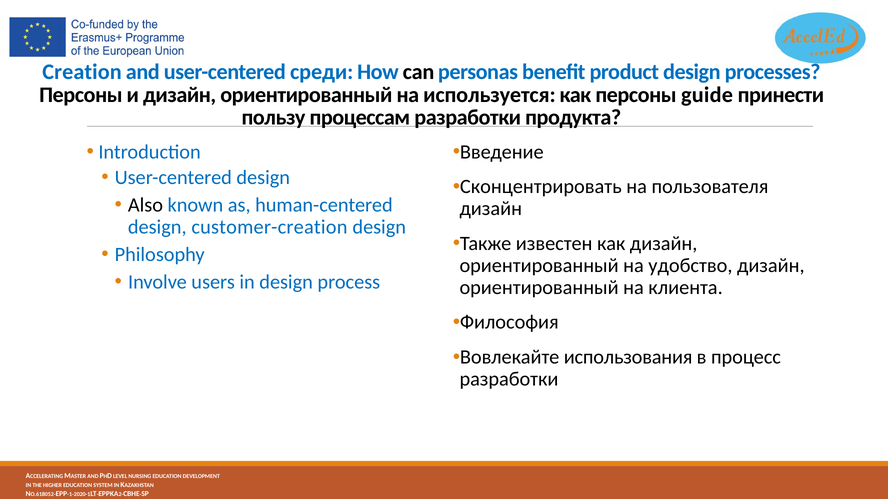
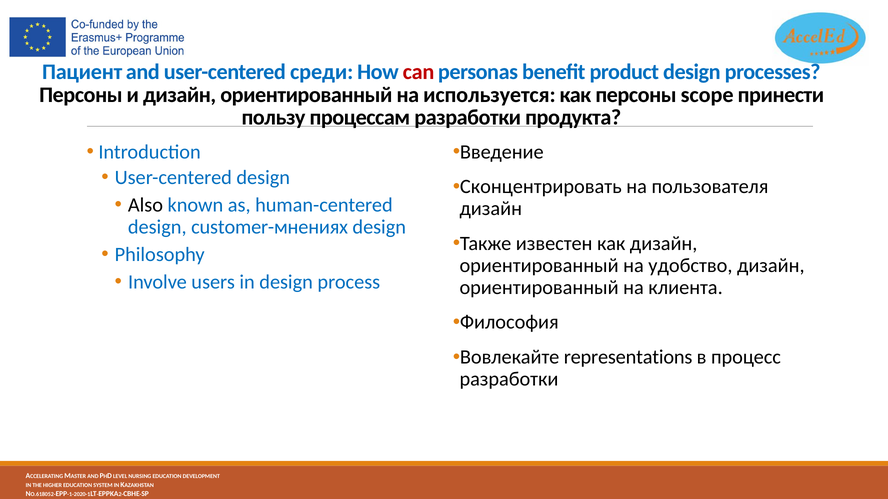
Creation: Creation -> Пациент
can colour: black -> red
guide: guide -> scope
customer-creation: customer-creation -> customer-мнениях
использования: использования -> representations
